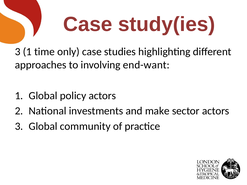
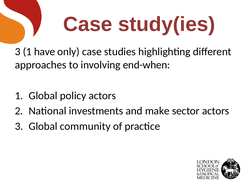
time: time -> have
end-want: end-want -> end-when
